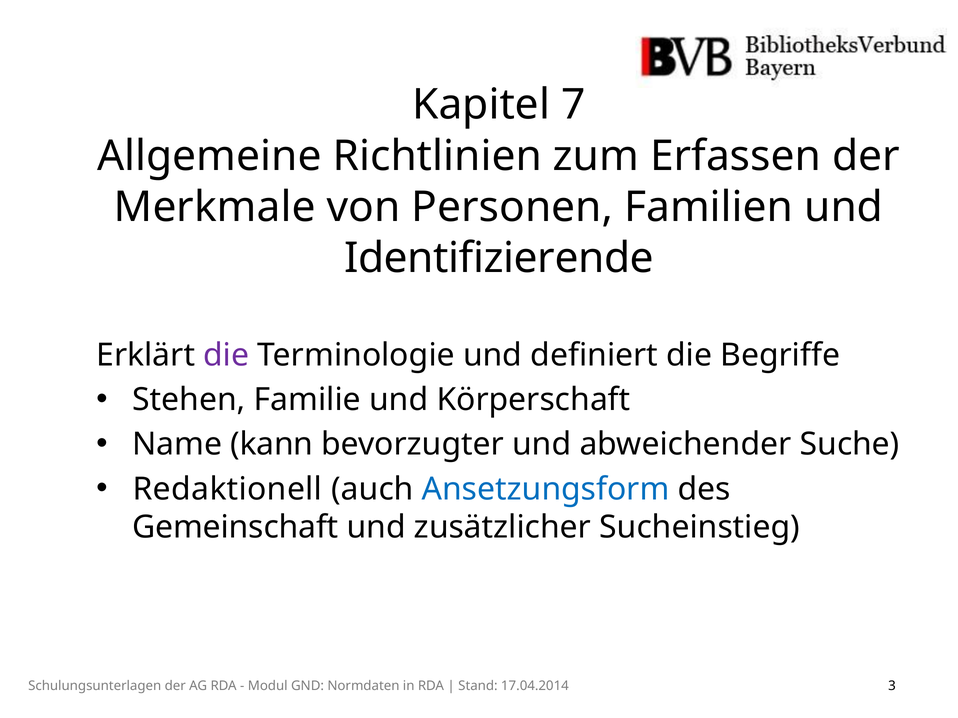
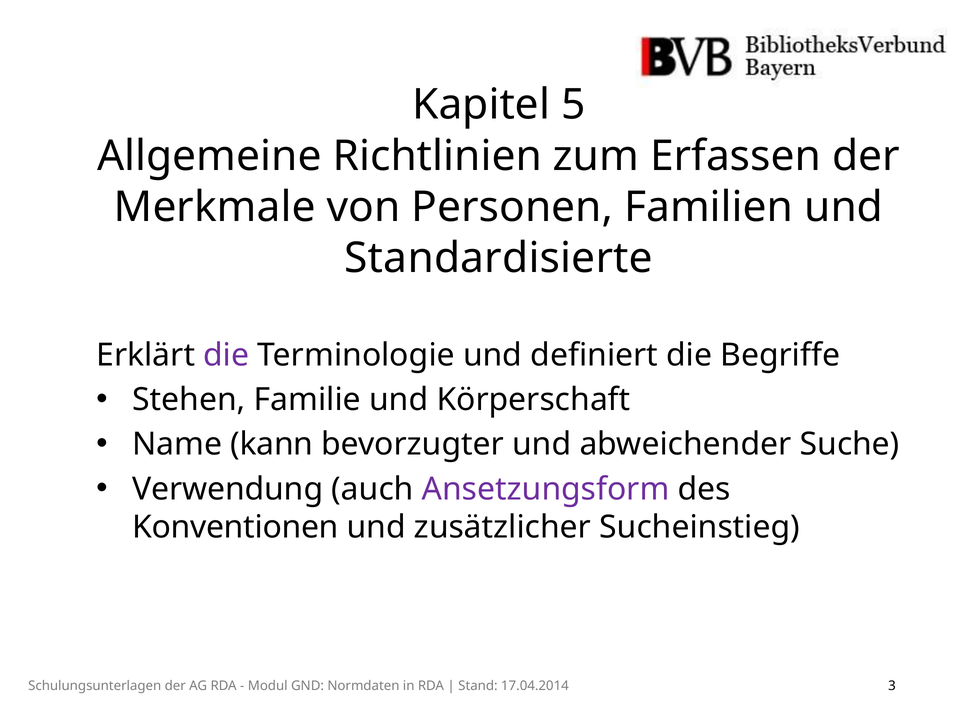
7: 7 -> 5
Identifizierende: Identifizierende -> Standardisierte
Redaktionell: Redaktionell -> Verwendung
Ansetzungsform colour: blue -> purple
Gemeinschaft: Gemeinschaft -> Konventionen
